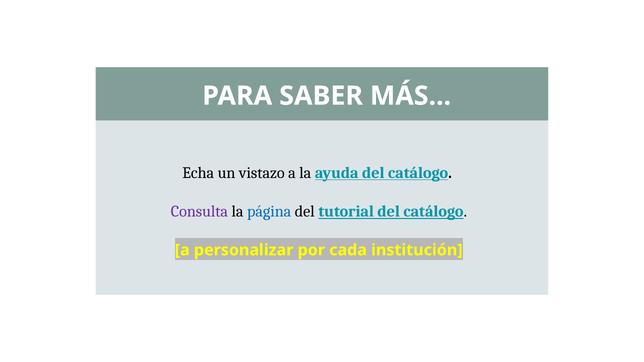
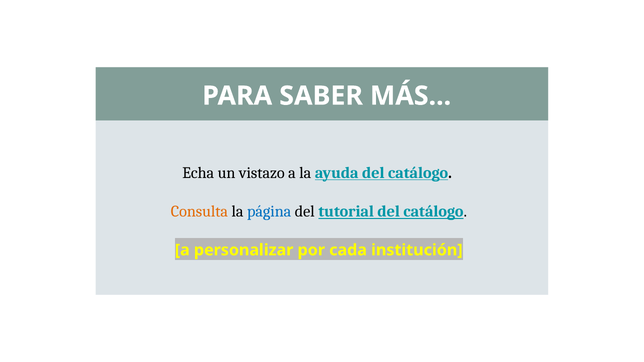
Consulta colour: purple -> orange
